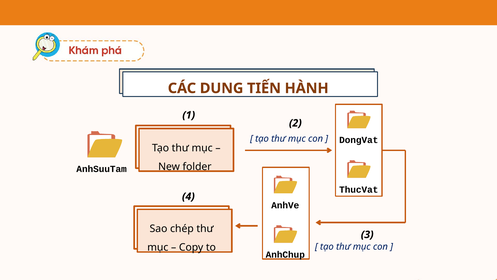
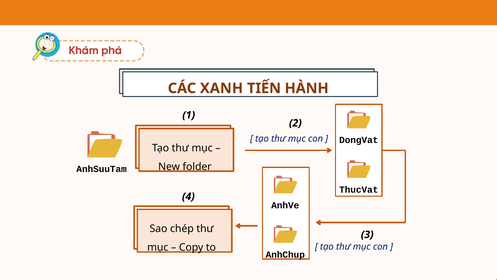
DUNG: DUNG -> XANH
